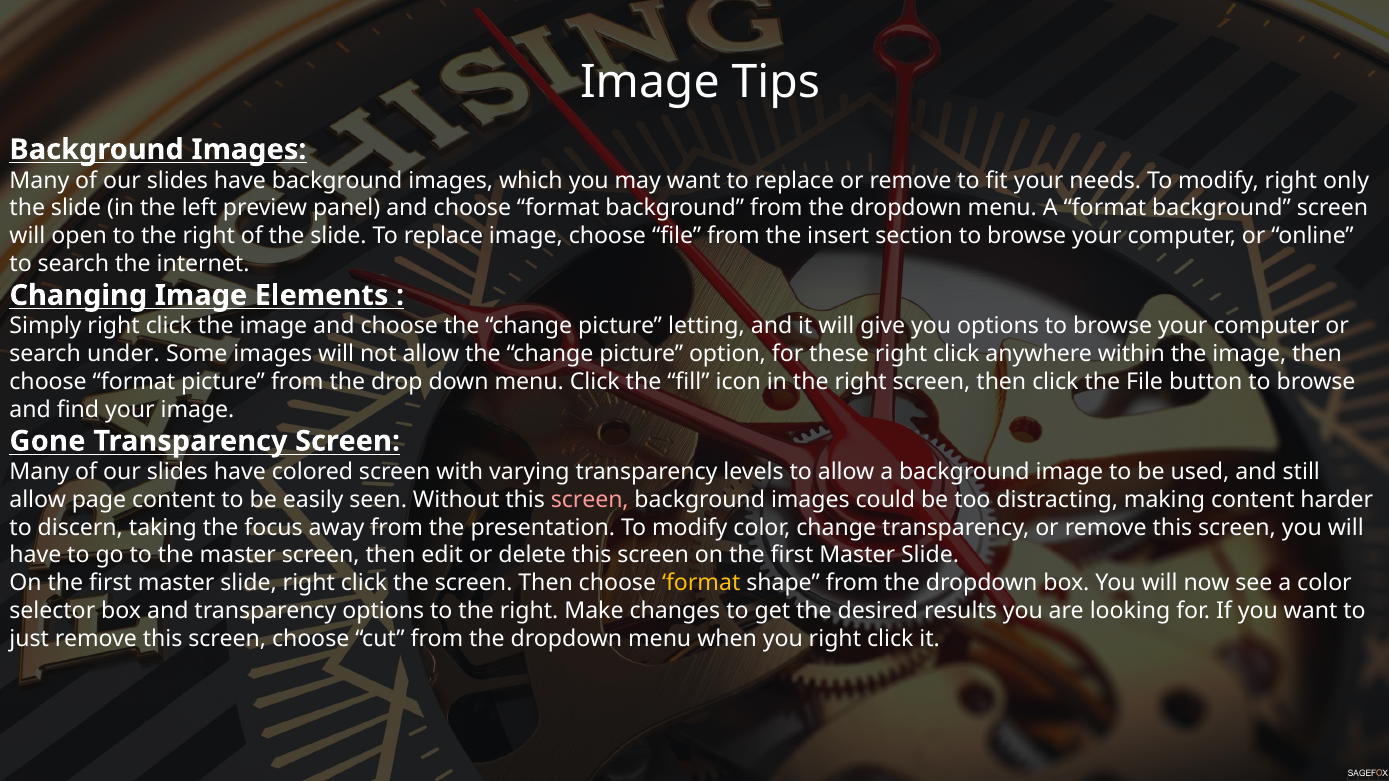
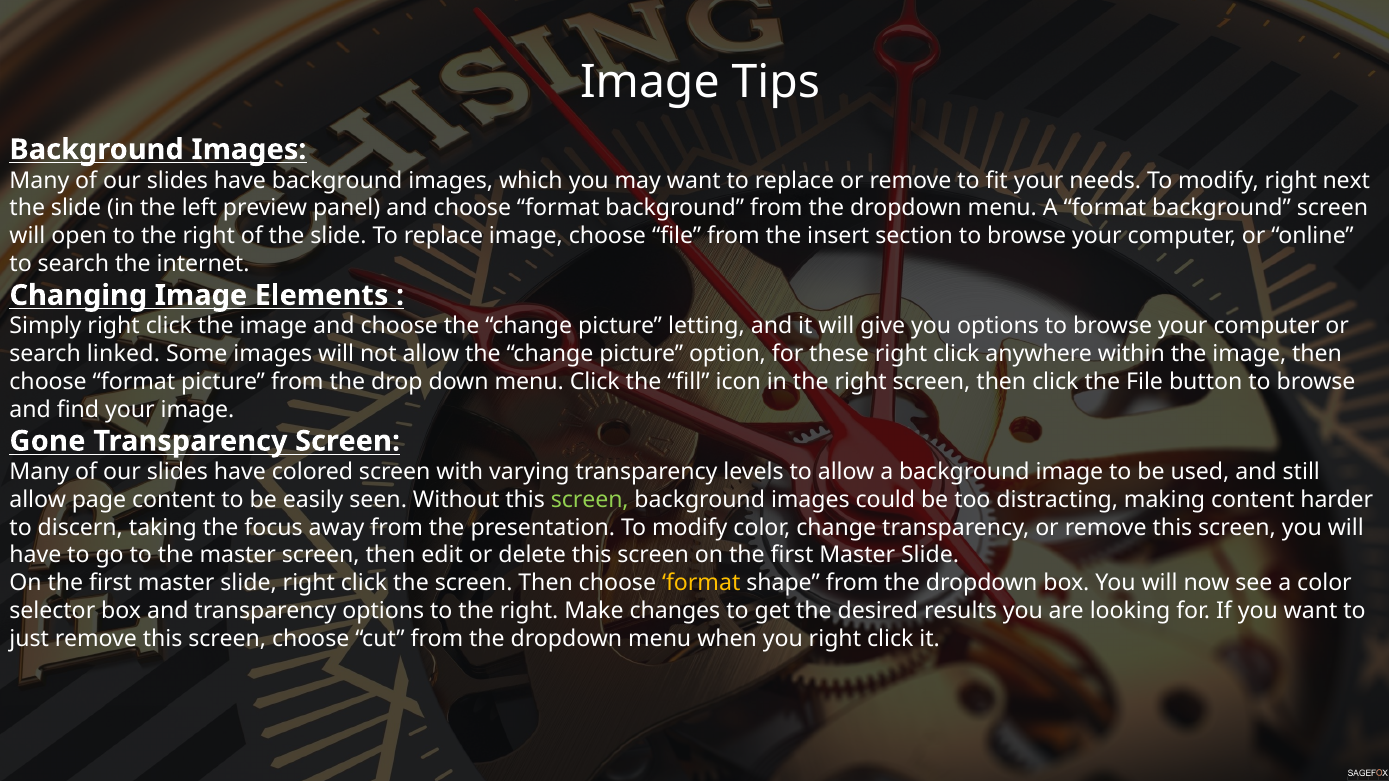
only: only -> next
under: under -> linked
screen at (590, 500) colour: pink -> light green
